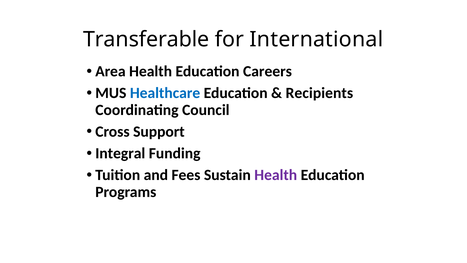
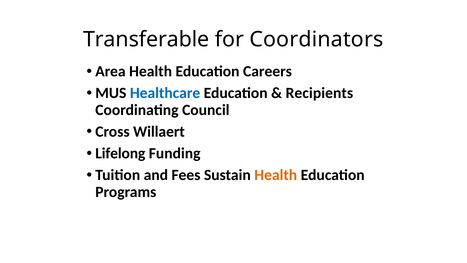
International: International -> Coordinators
Support: Support -> Willaert
Integral: Integral -> Lifelong
Health at (276, 175) colour: purple -> orange
